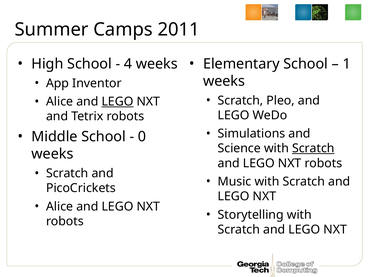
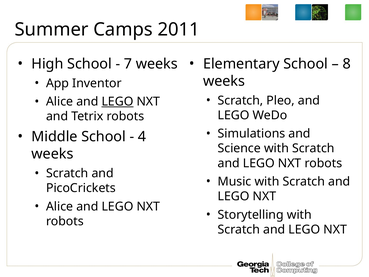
4: 4 -> 7
1: 1 -> 8
0: 0 -> 4
Scratch at (313, 148) underline: present -> none
